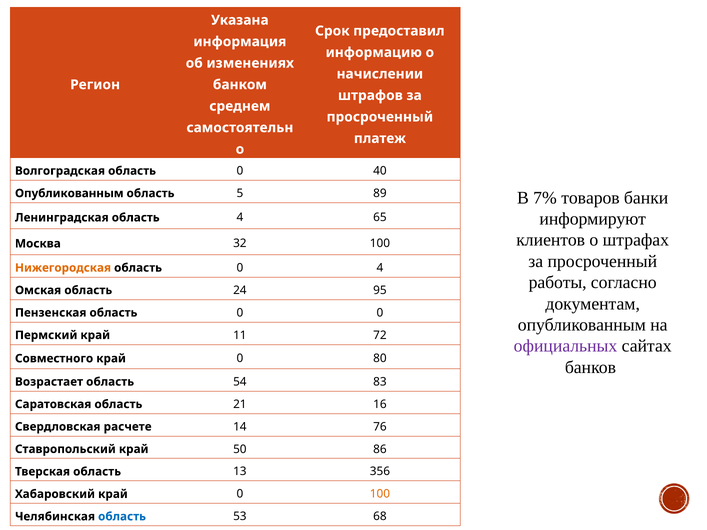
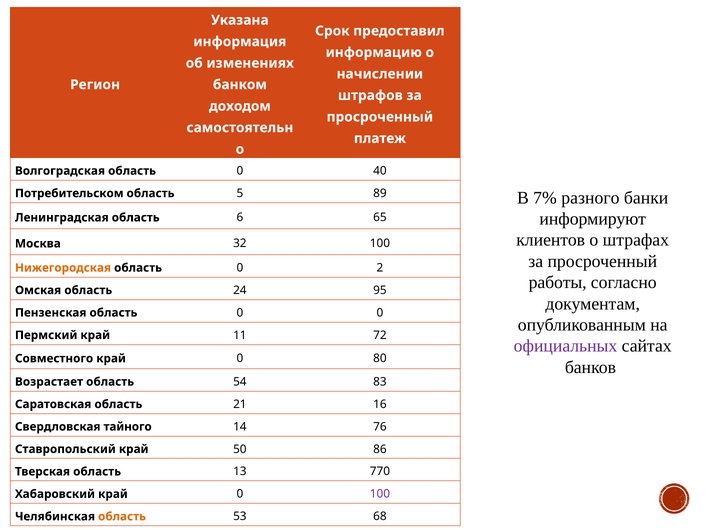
среднем: среднем -> доходом
товаров: товаров -> разного
Опубликованным at (69, 193): Опубликованным -> Потребительском
область 4: 4 -> 6
0 4: 4 -> 2
расчете: расчете -> тайного
356: 356 -> 770
100 at (380, 494) colour: orange -> purple
область at (122, 517) colour: blue -> orange
